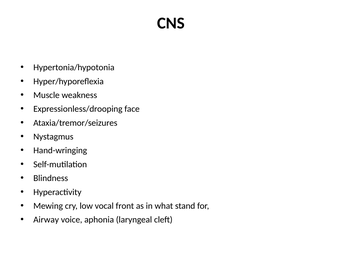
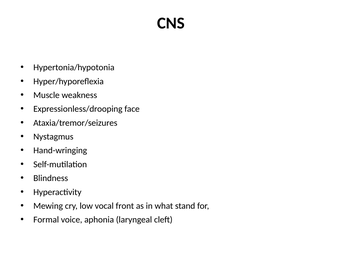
Airway: Airway -> Formal
